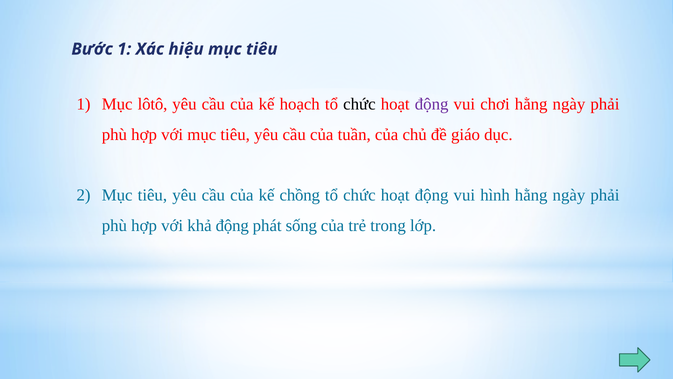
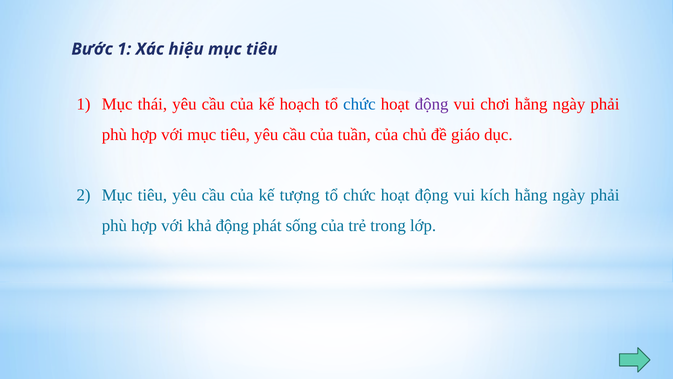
lôtô: lôtô -> thái
chức at (359, 104) colour: black -> blue
chồng: chồng -> tượng
hình: hình -> kích
